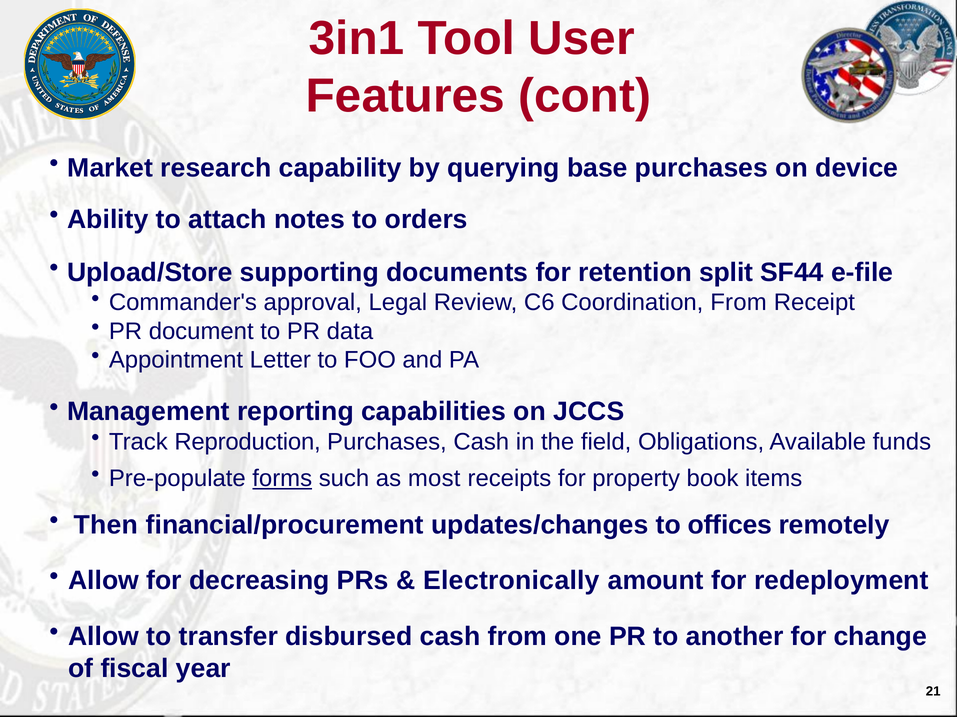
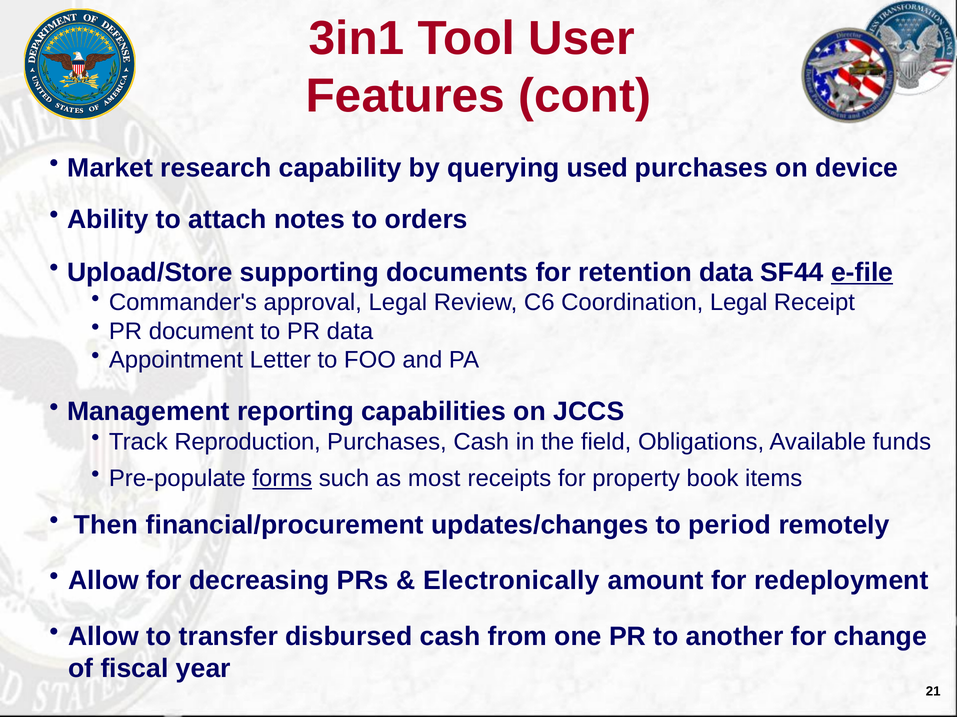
base: base -> used
retention split: split -> data
e-file underline: none -> present
Coordination From: From -> Legal
offices: offices -> period
